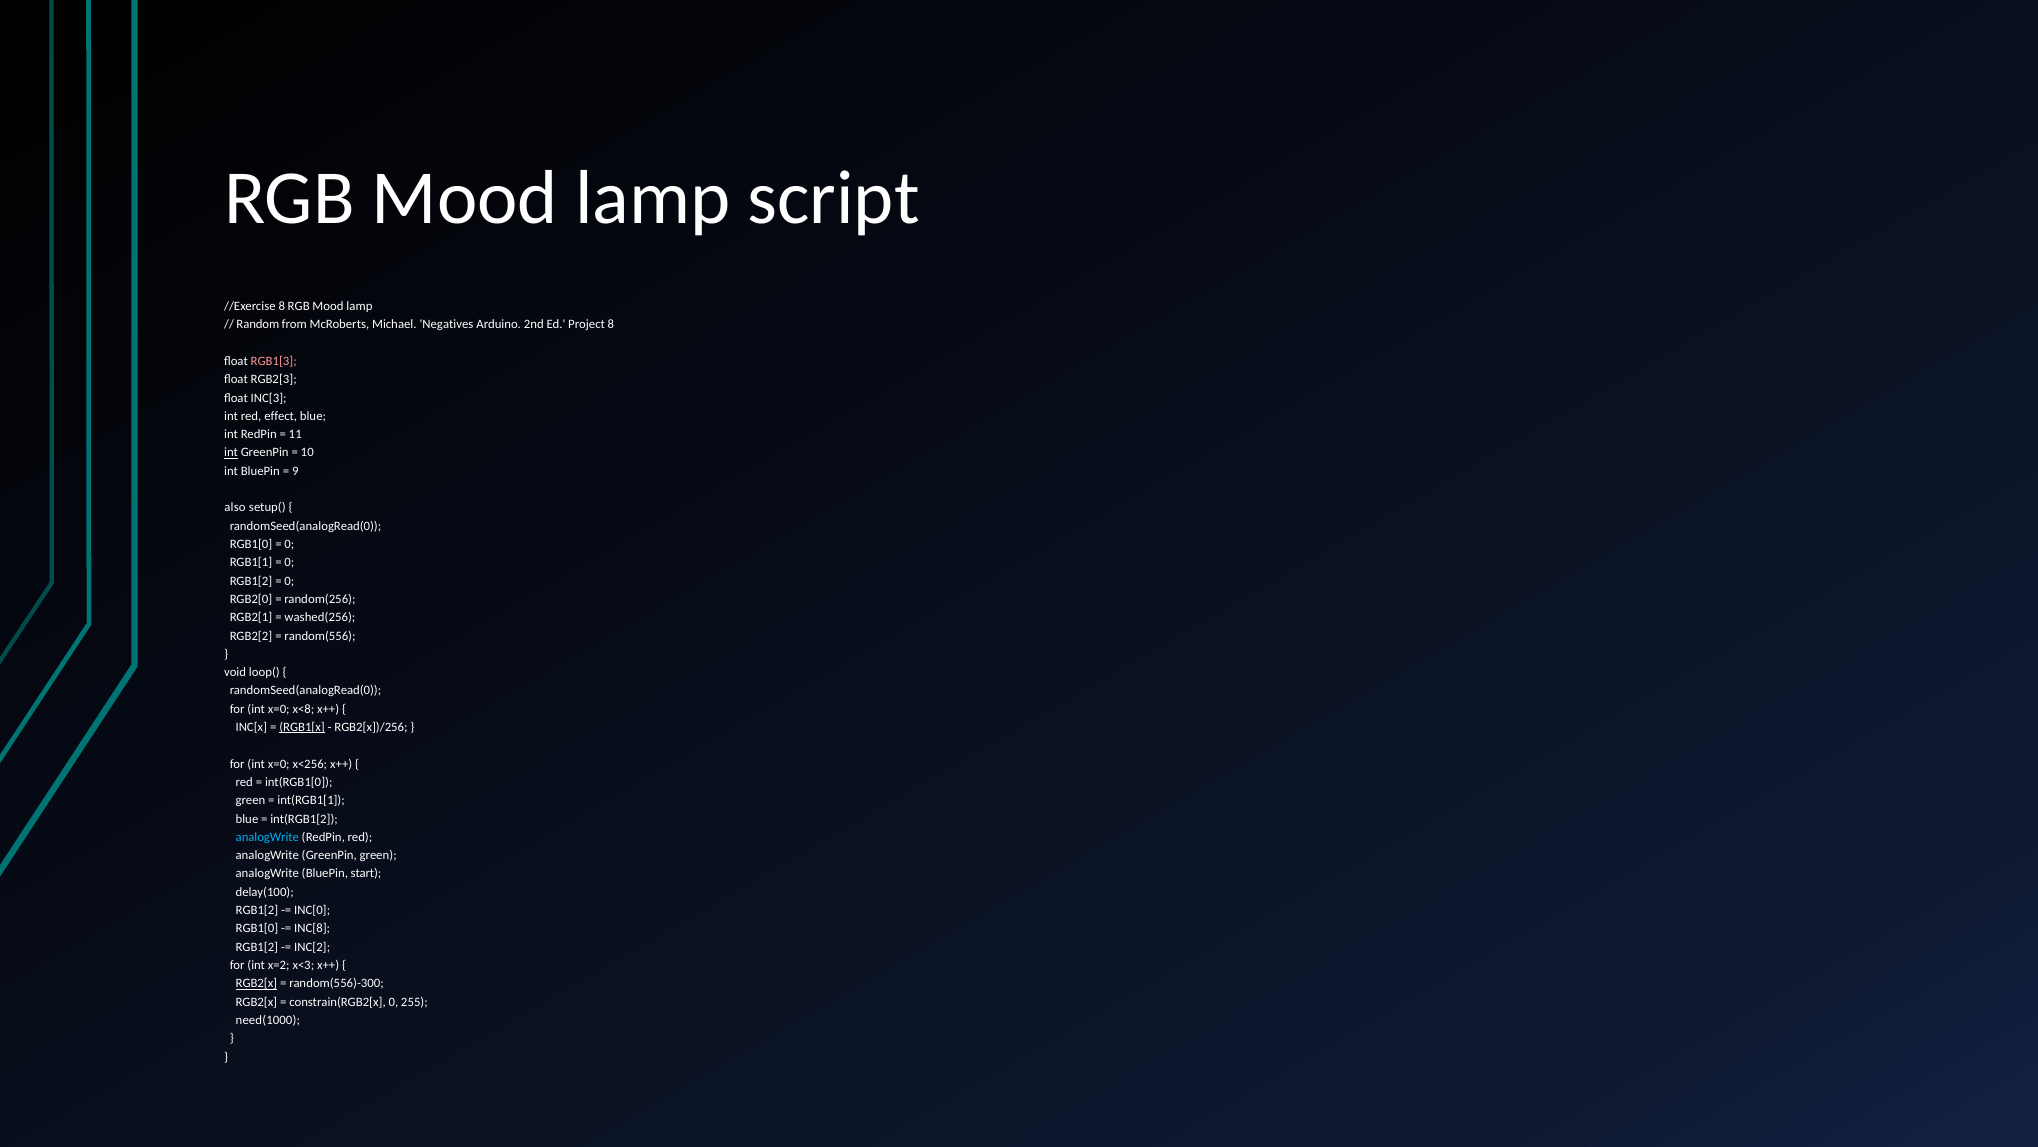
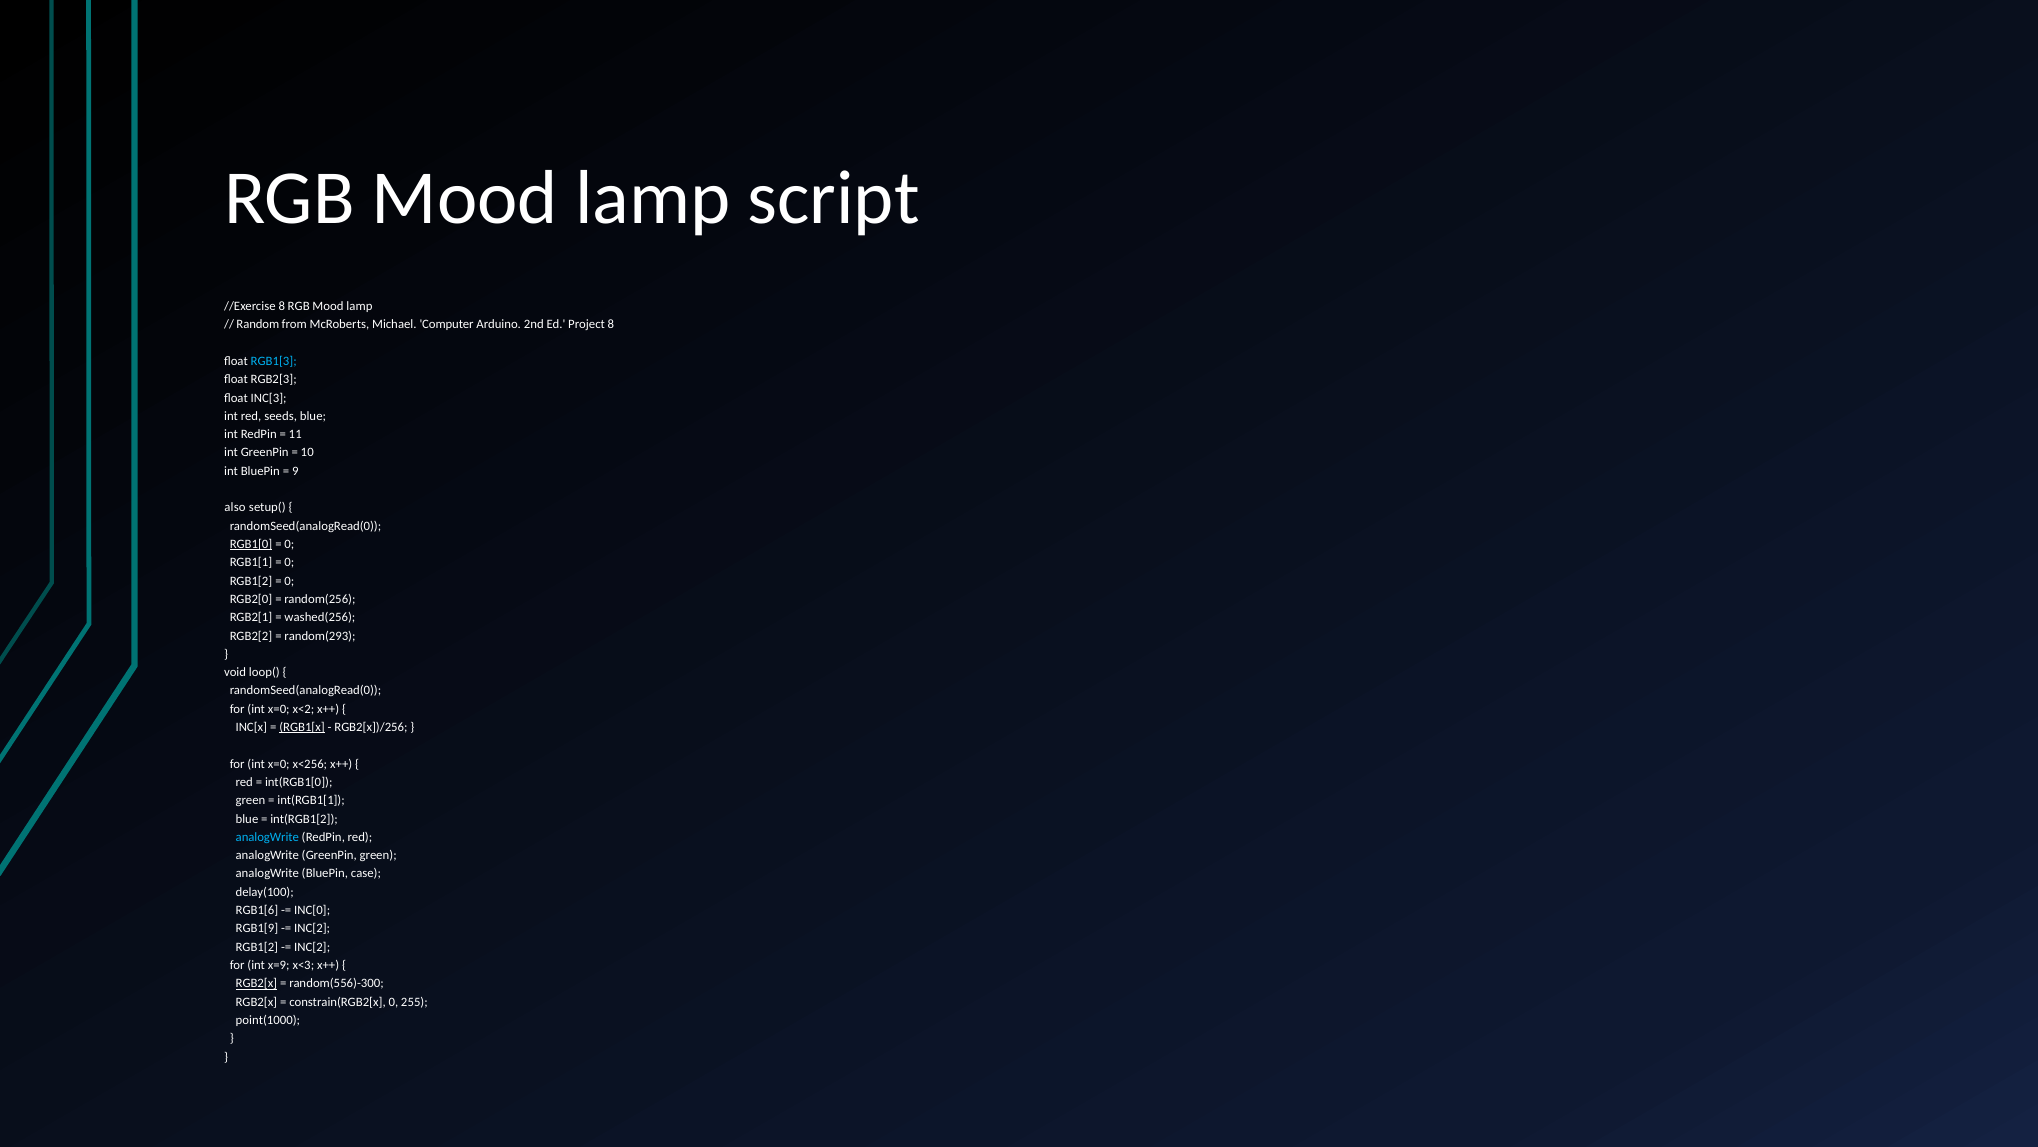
Negatives: Negatives -> Computer
RGB1[3 colour: pink -> light blue
effect: effect -> seeds
int at (231, 453) underline: present -> none
RGB1[0 at (251, 544) underline: none -> present
random(556: random(556 -> random(293
x<8: x<8 -> x<2
start: start -> case
RGB1[2 at (257, 910): RGB1[2 -> RGB1[6
RGB1[0 at (257, 928): RGB1[0 -> RGB1[9
INC[8 at (312, 928): INC[8 -> INC[2
x=2: x=2 -> x=9
need(1000: need(1000 -> point(1000
